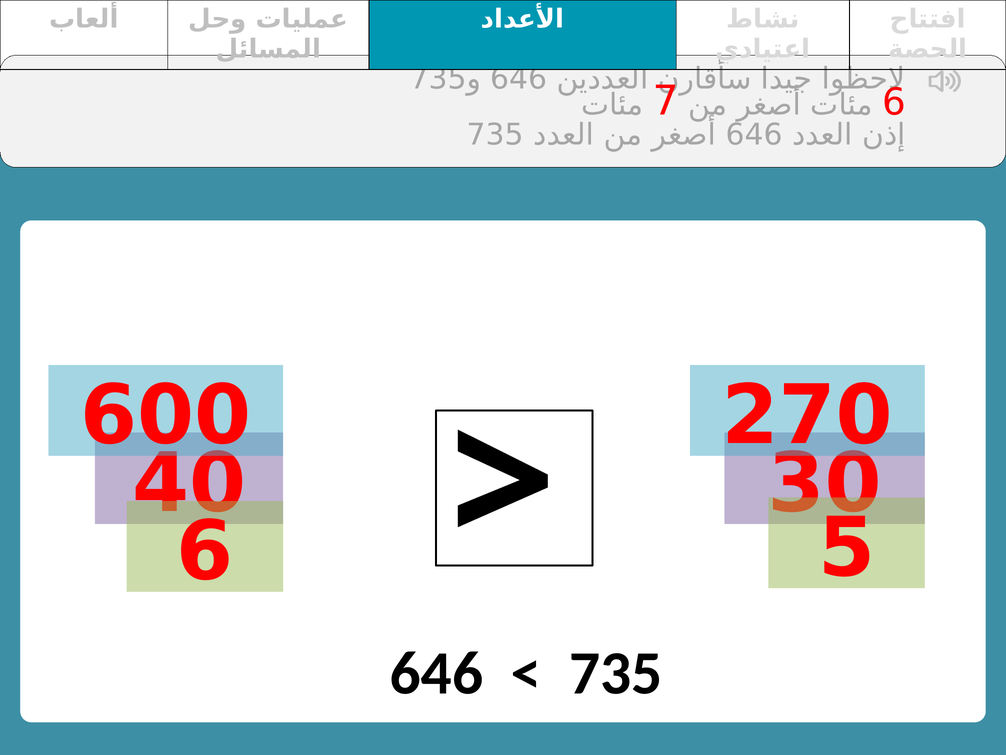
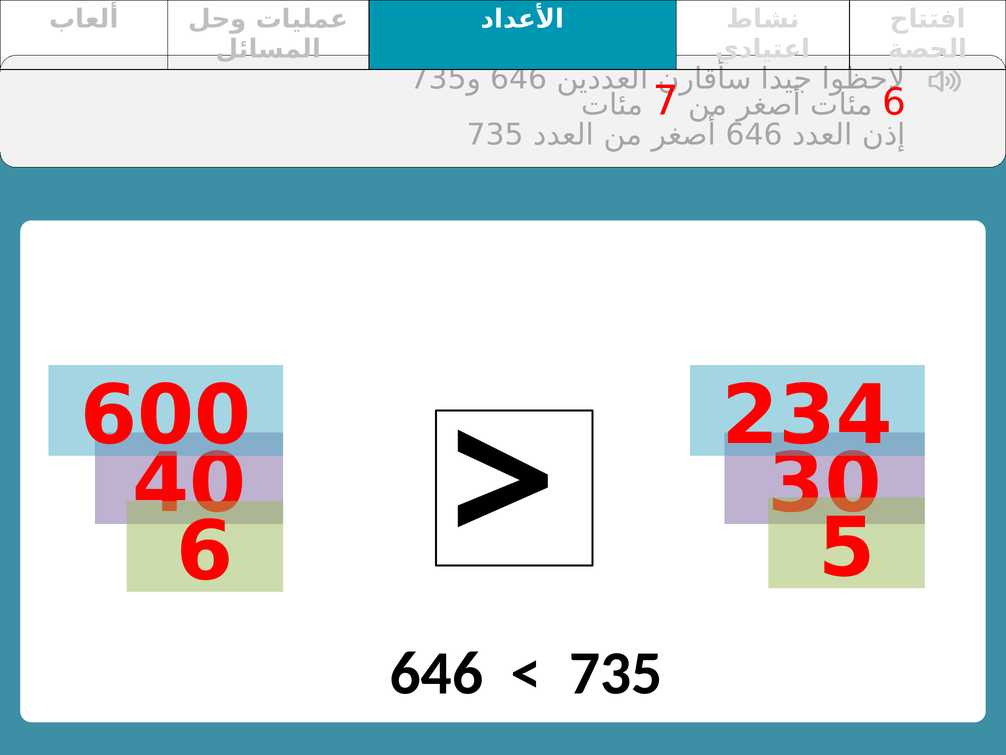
270: 270 -> 234
